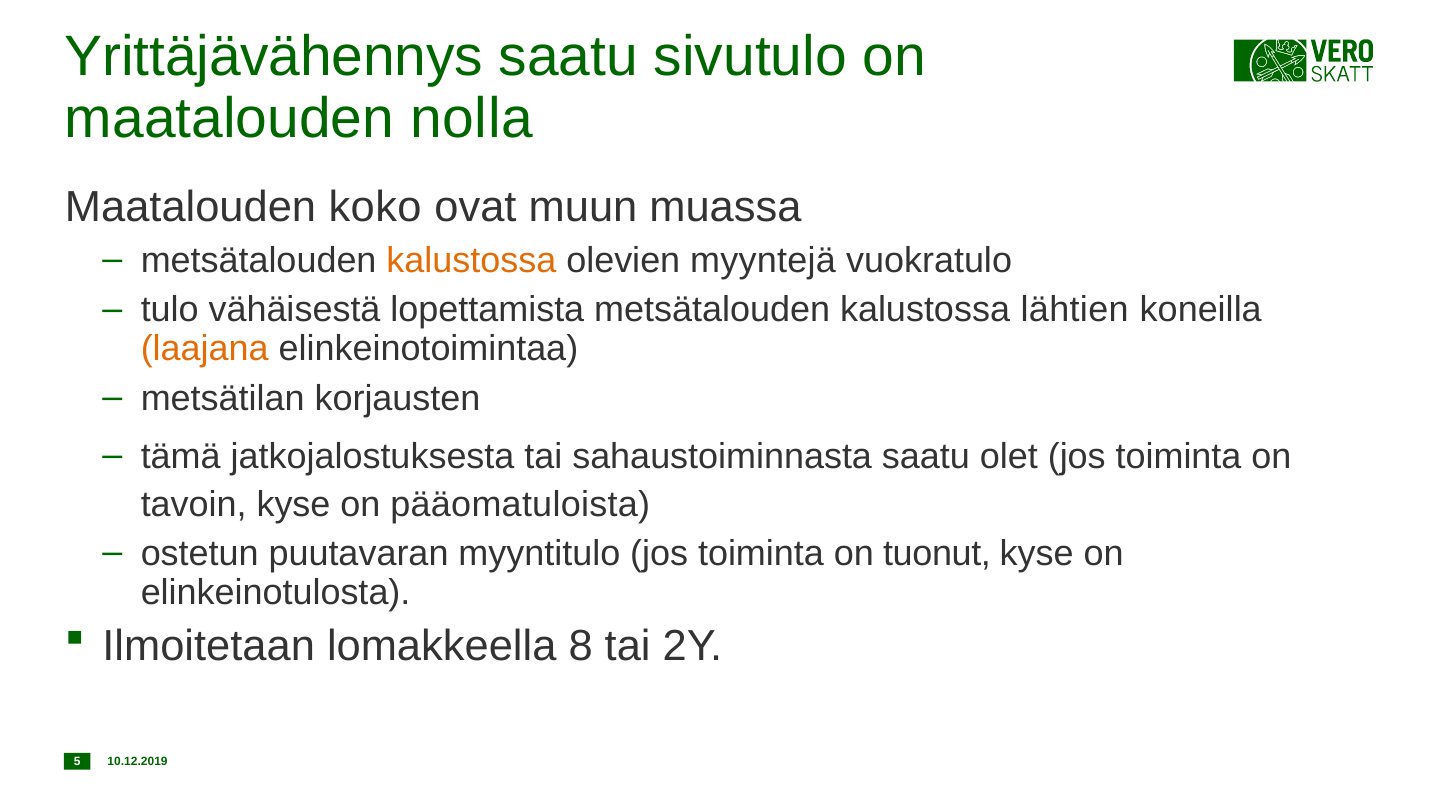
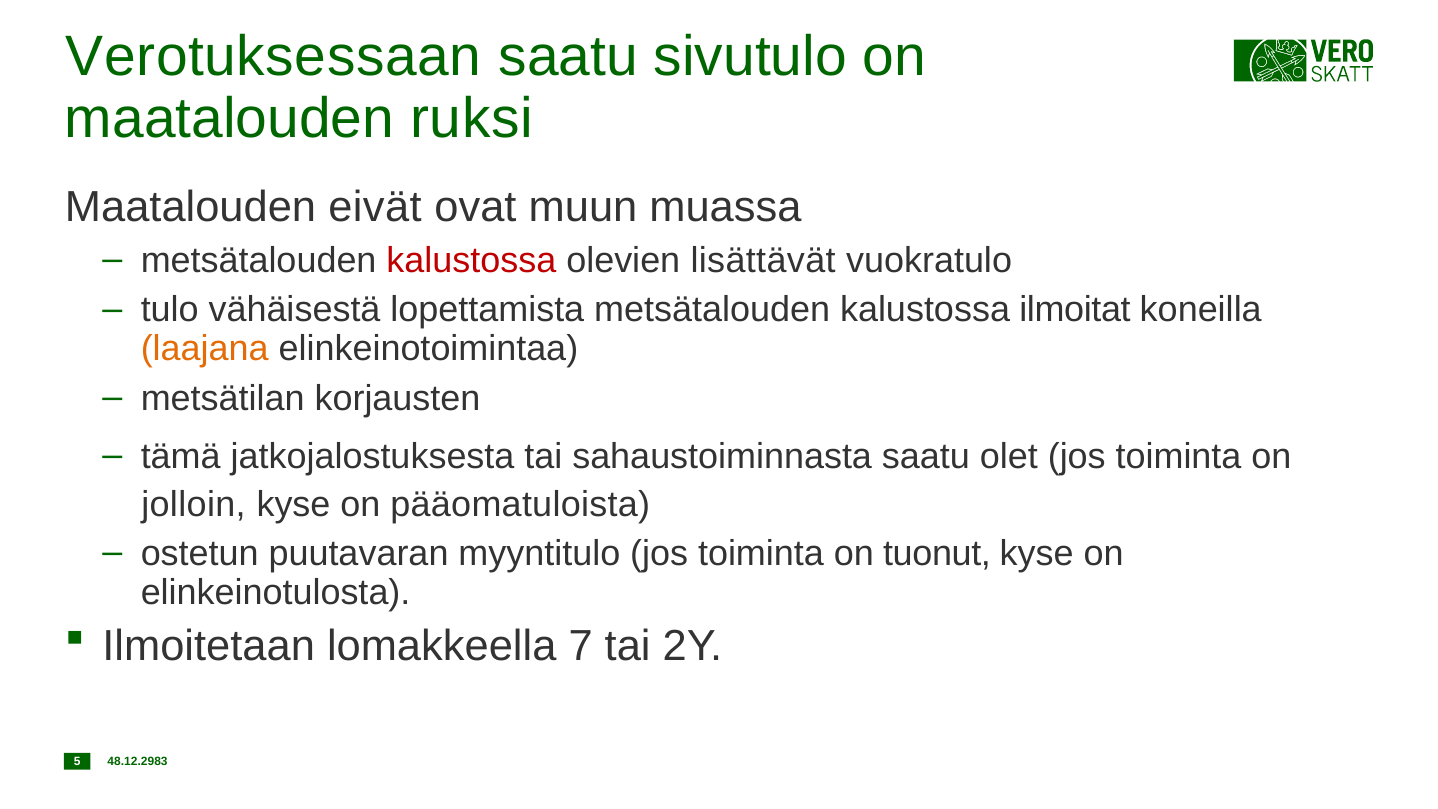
Yrittäjävähennys: Yrittäjävähennys -> Verotuksessaan
nolla: nolla -> ruksi
koko: koko -> eivät
kalustossa at (471, 261) colour: orange -> red
myyntejä: myyntejä -> lisättävät
lähtien: lähtien -> ilmoitat
tavoin: tavoin -> jolloin
8: 8 -> 7
10.12.2019: 10.12.2019 -> 48.12.2983
